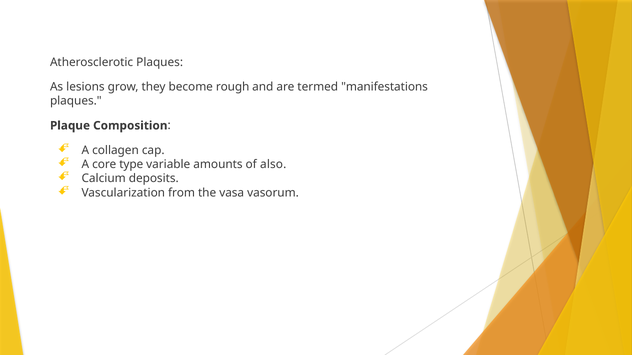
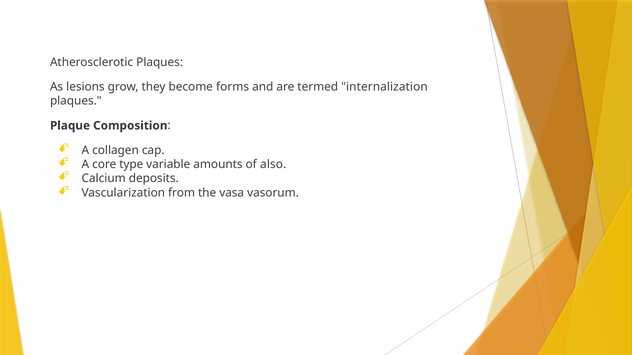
rough: rough -> forms
manifestations: manifestations -> internalization
